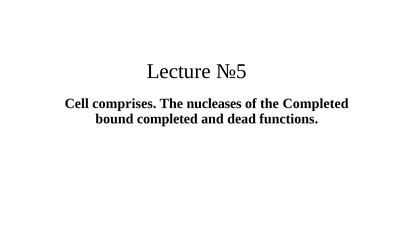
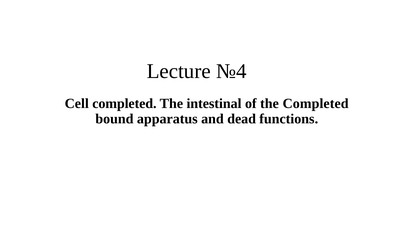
№5: №5 -> №4
Cell comprises: comprises -> completed
nucleases: nucleases -> intestinal
bound completed: completed -> apparatus
